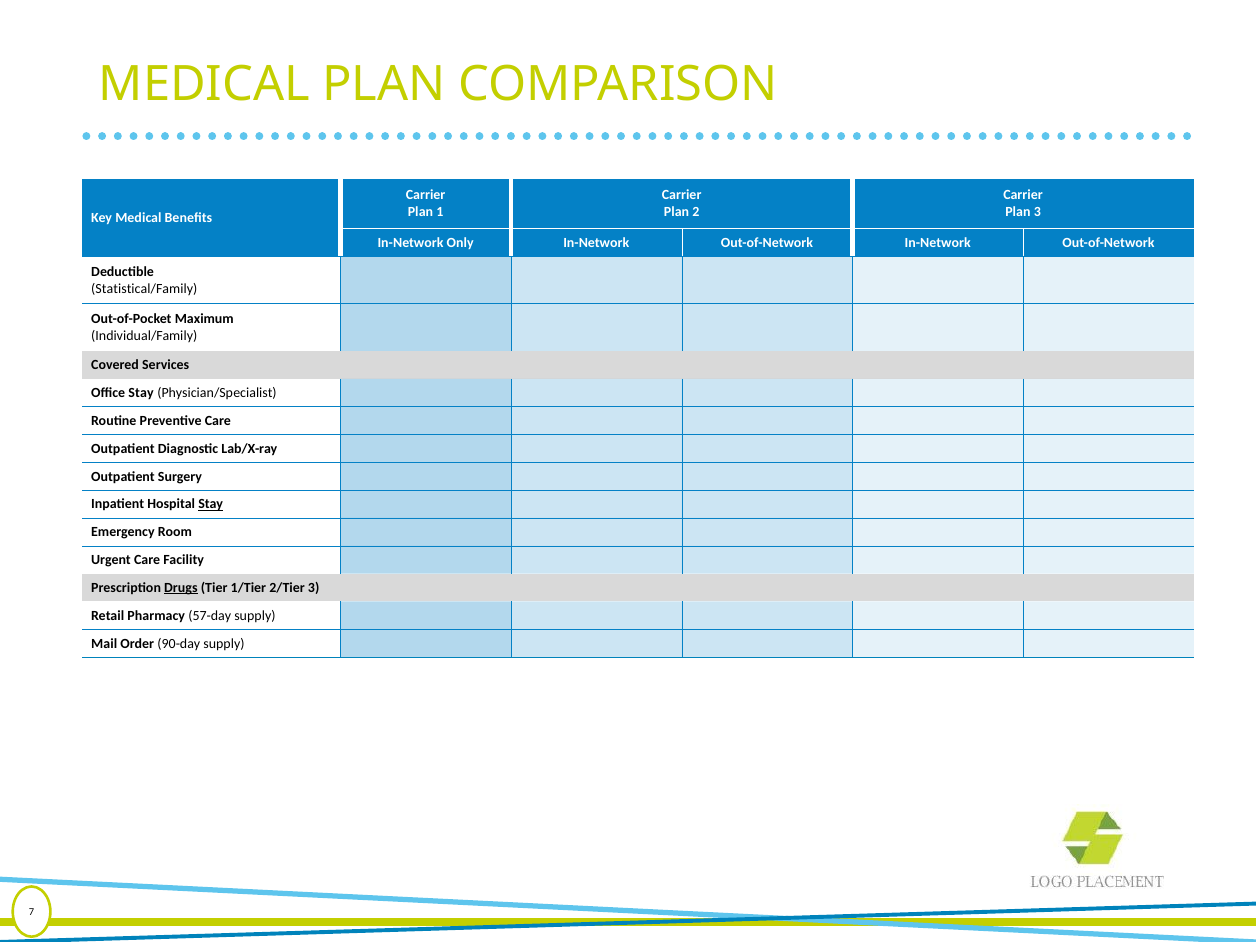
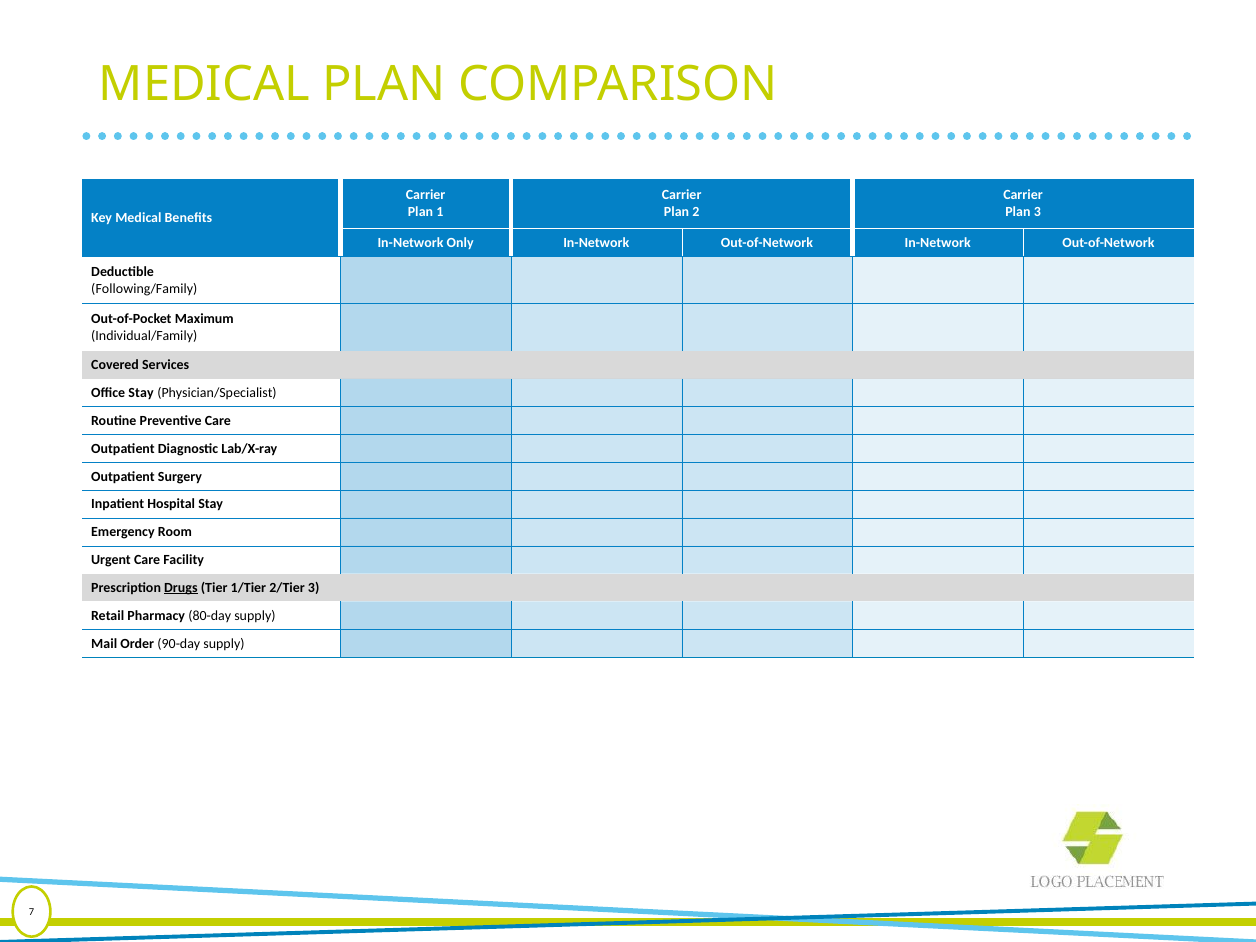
Statistical/Family: Statistical/Family -> Following/Family
Stay at (211, 504) underline: present -> none
57-day: 57-day -> 80-day
